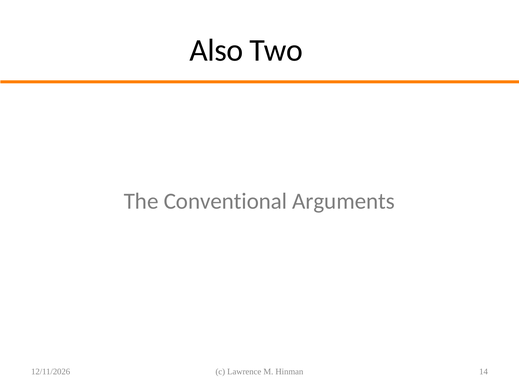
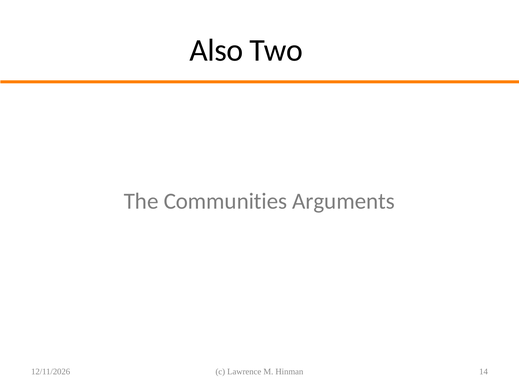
Conventional: Conventional -> Communities
